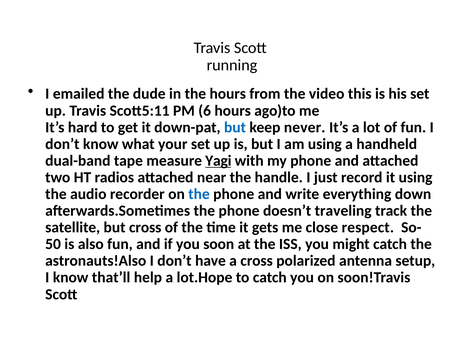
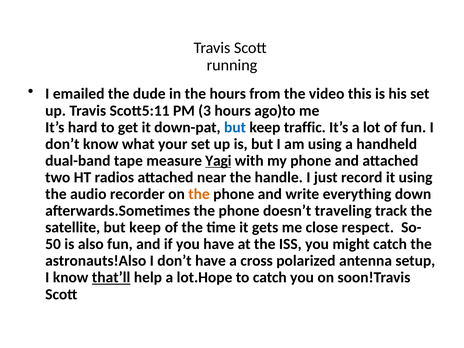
6: 6 -> 3
never: never -> traffic
the at (199, 194) colour: blue -> orange
satellite but cross: cross -> keep
you soon: soon -> have
that’ll underline: none -> present
